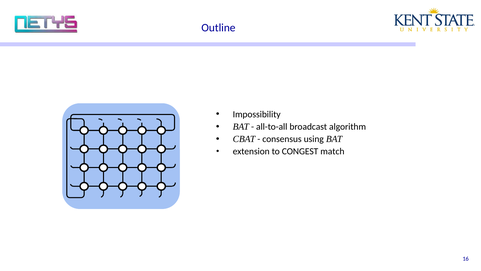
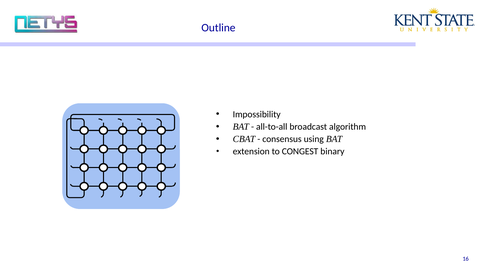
match: match -> binary
